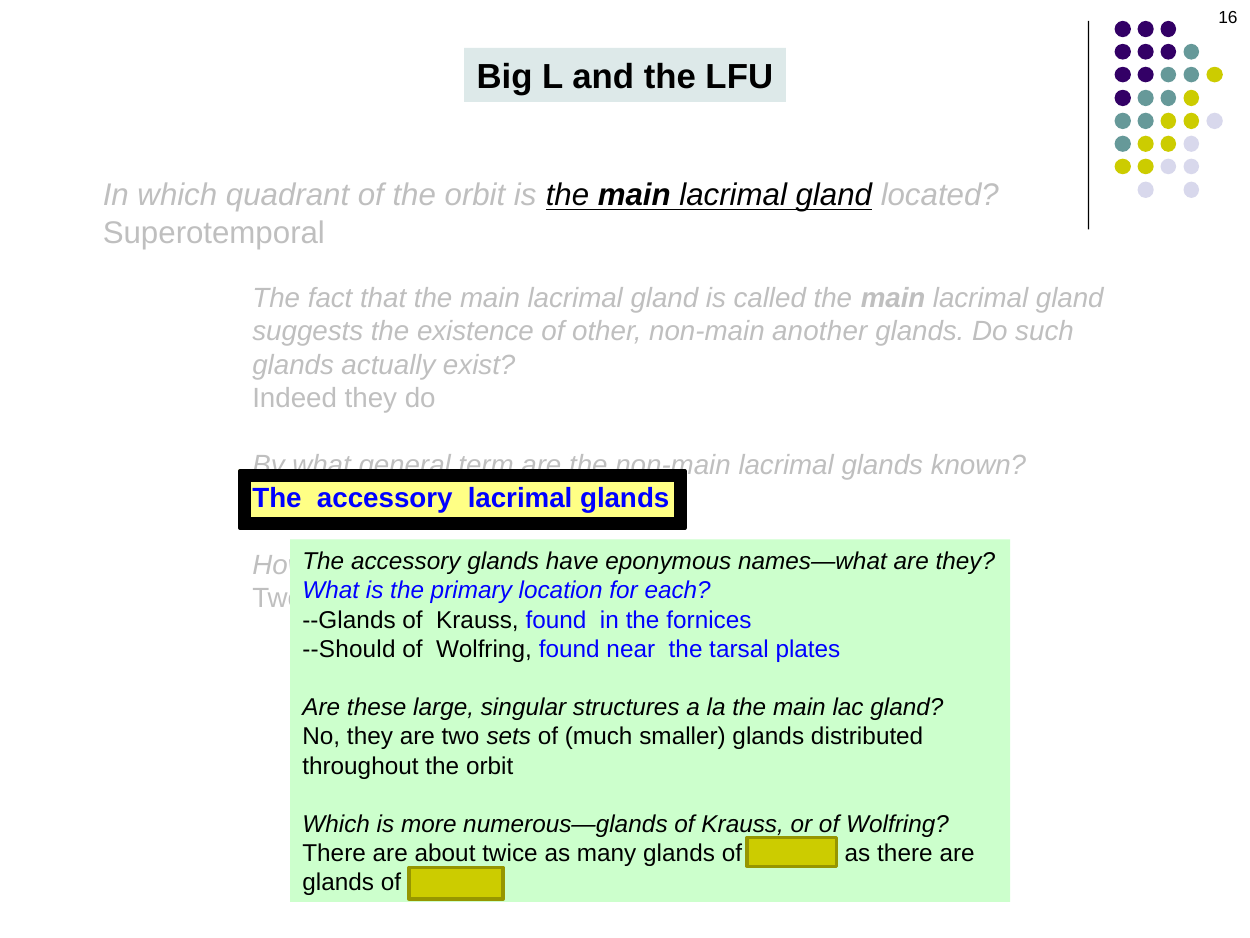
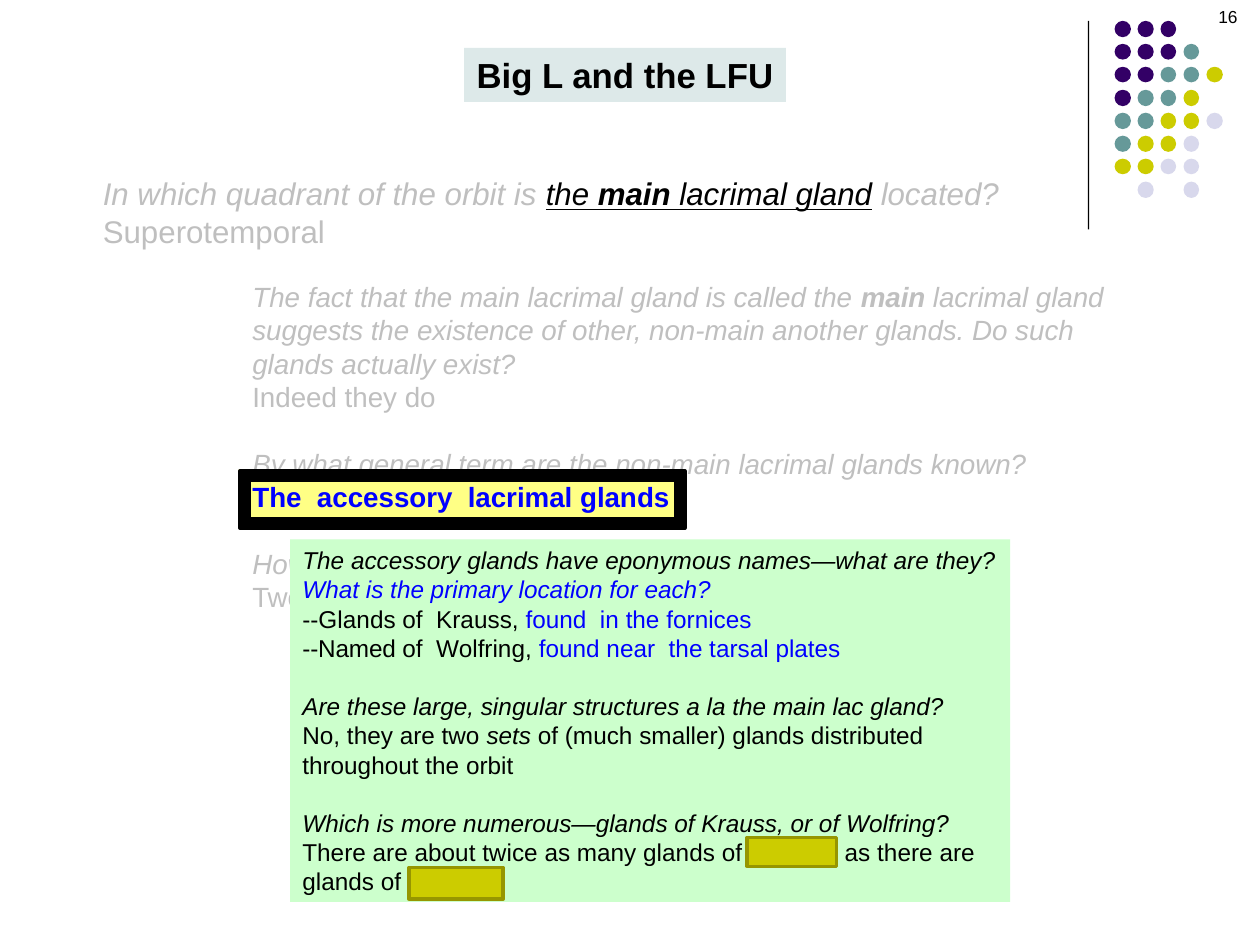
--Should: --Should -> --Named
